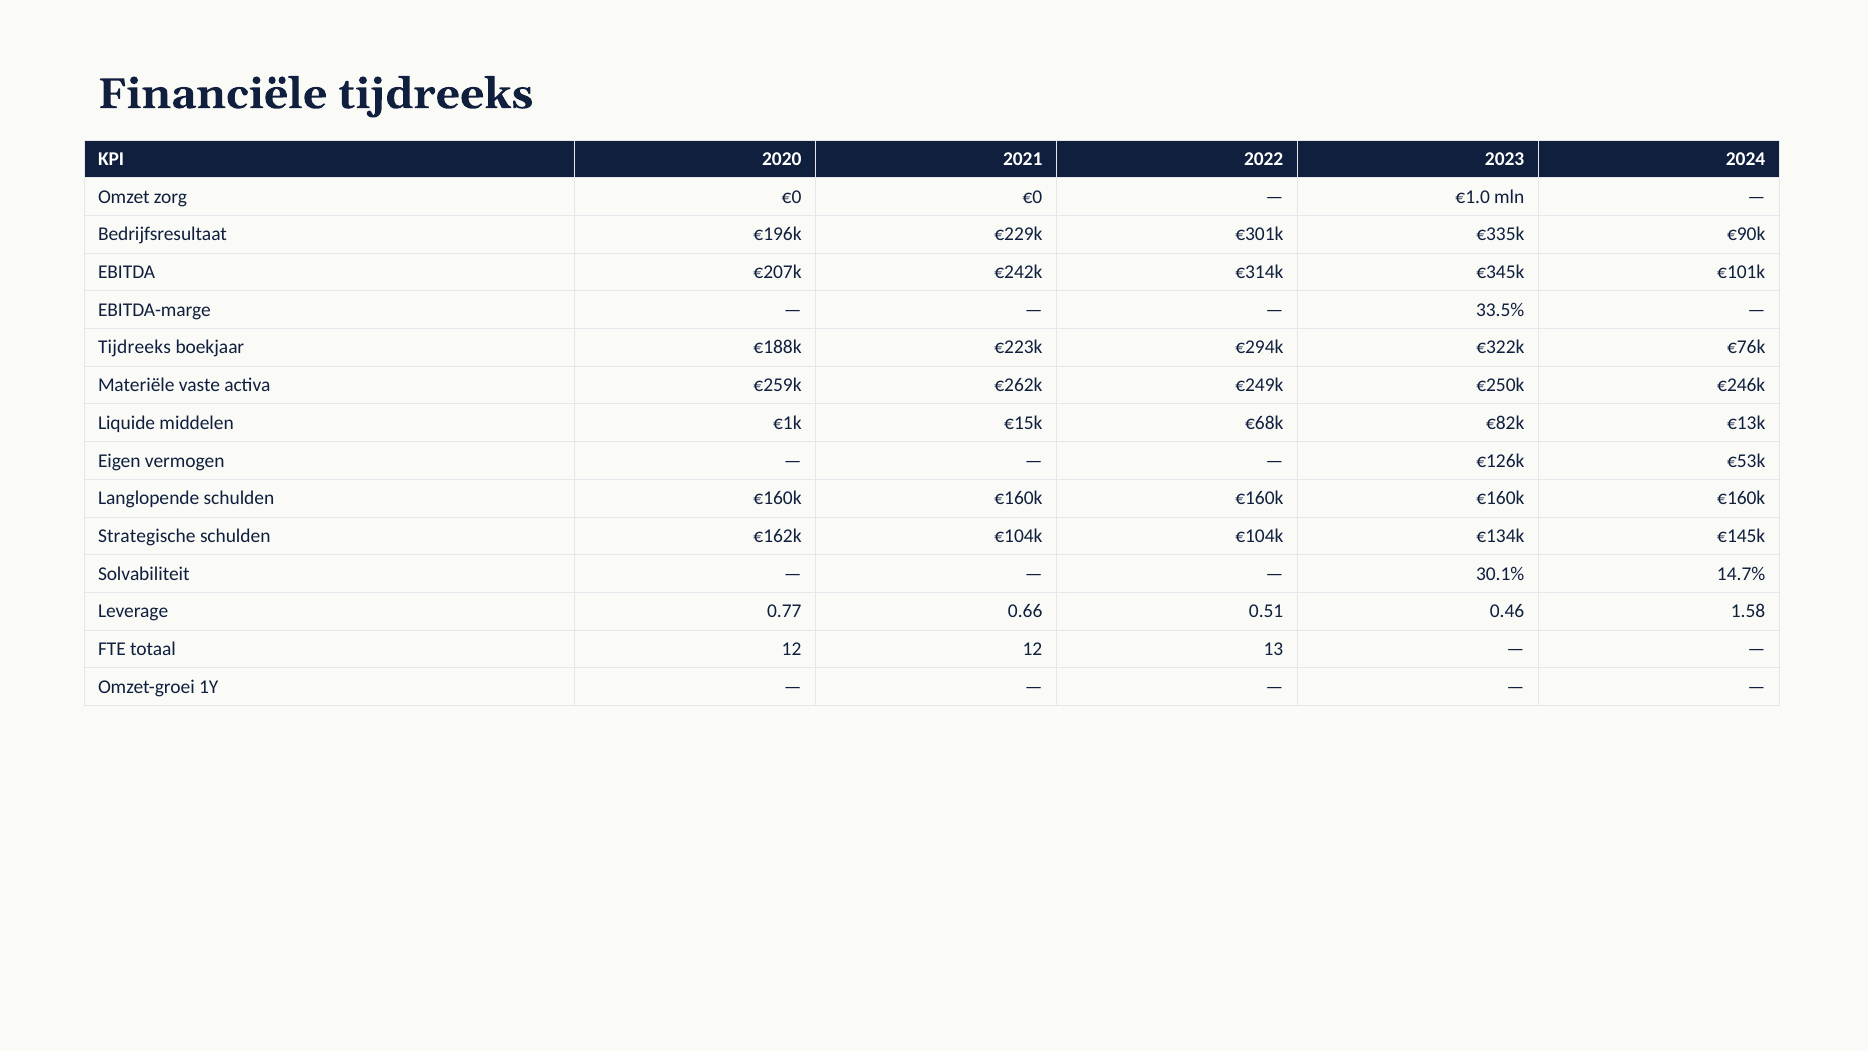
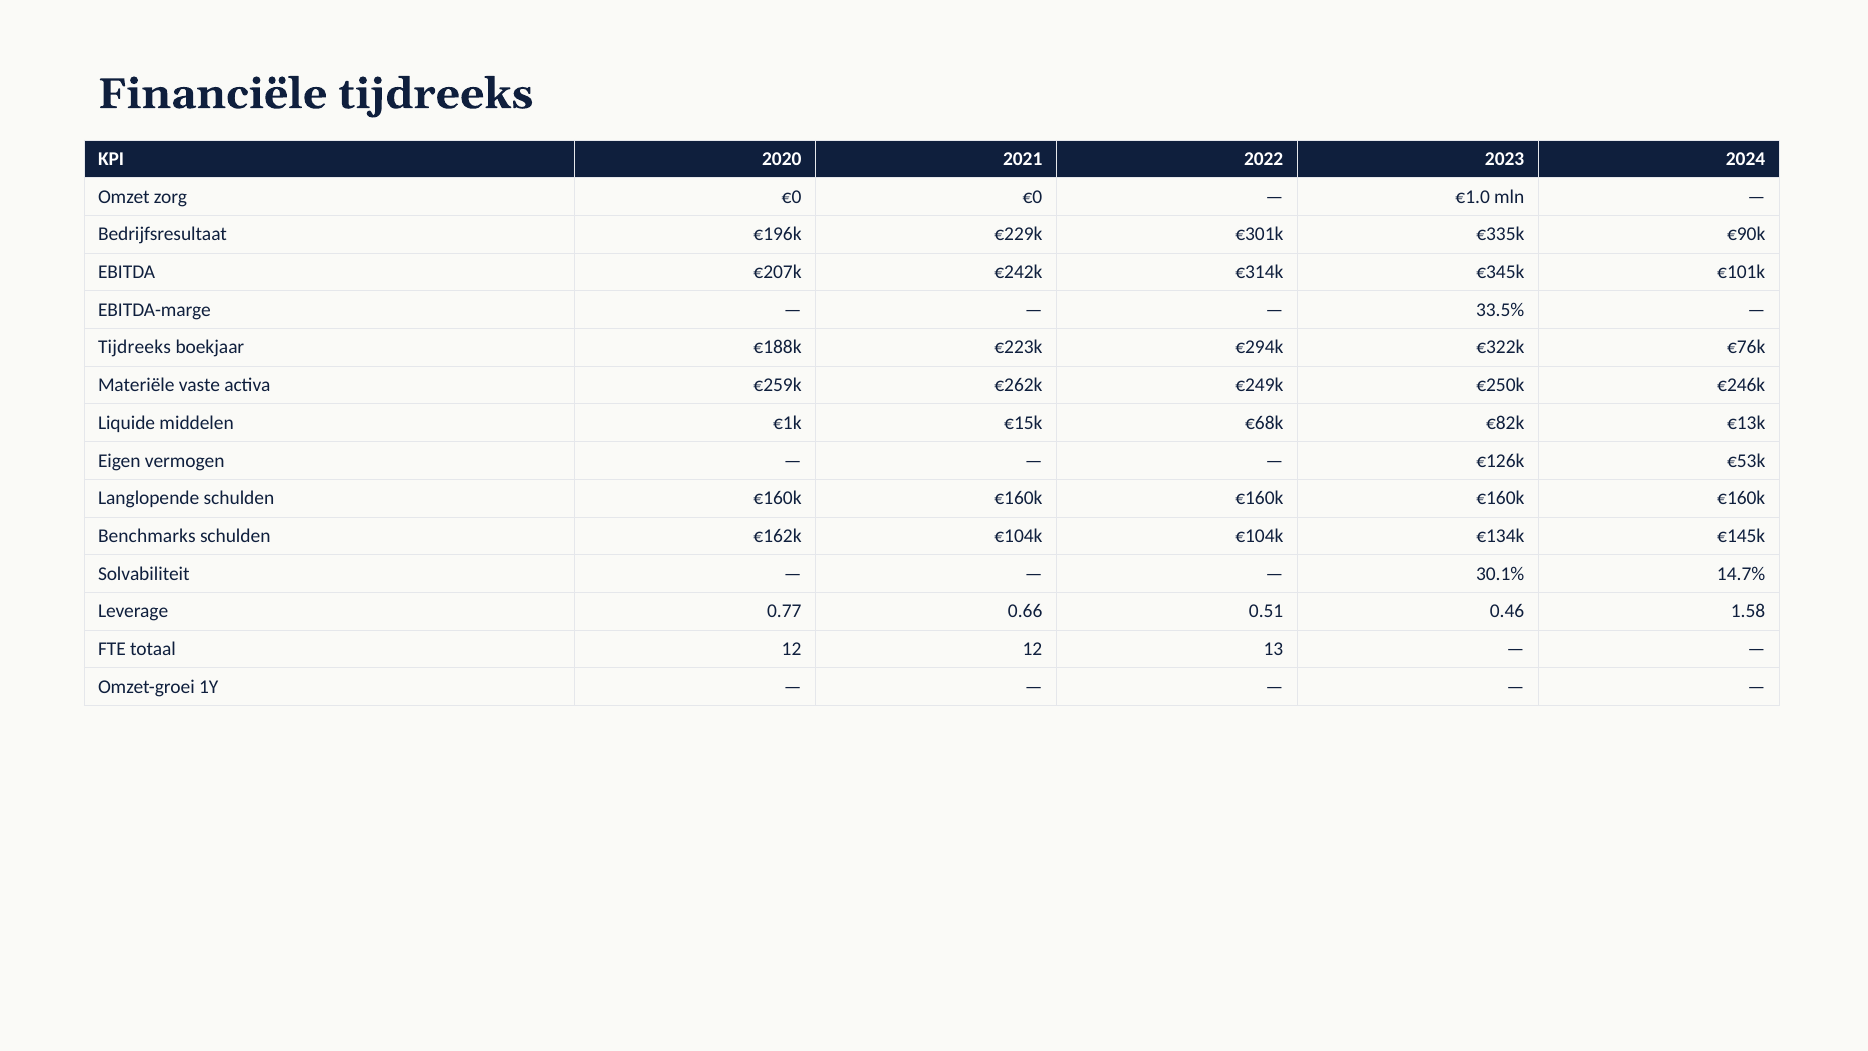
Strategische: Strategische -> Benchmarks
